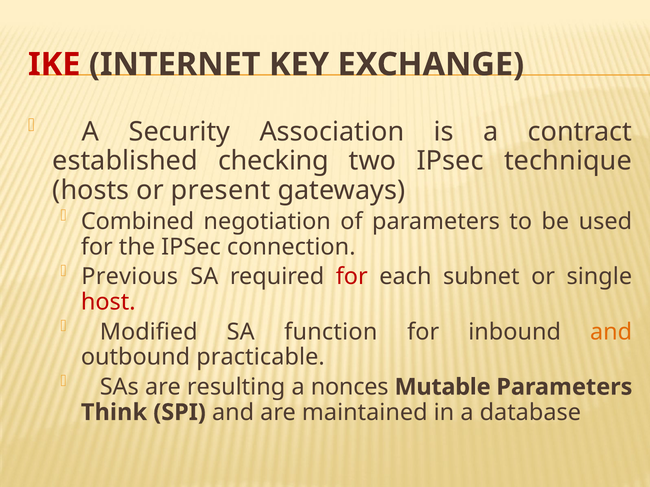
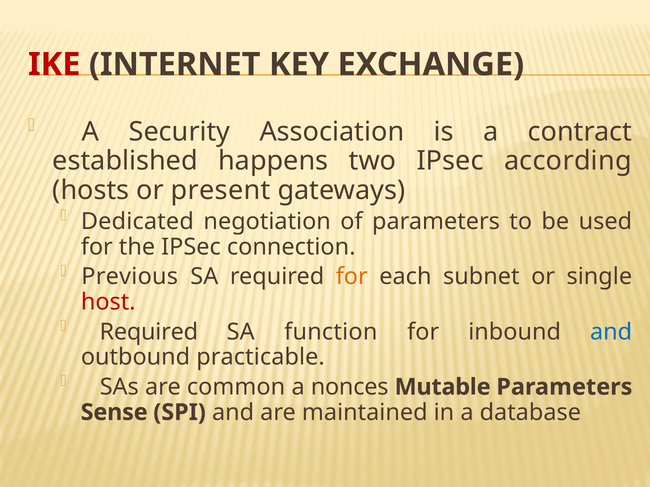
checking: checking -> happens
technique: technique -> according
Combined: Combined -> Dedicated
for at (352, 277) colour: red -> orange
Modified at (149, 332): Modified -> Required
and at (611, 332) colour: orange -> blue
resulting: resulting -> common
Think: Think -> Sense
